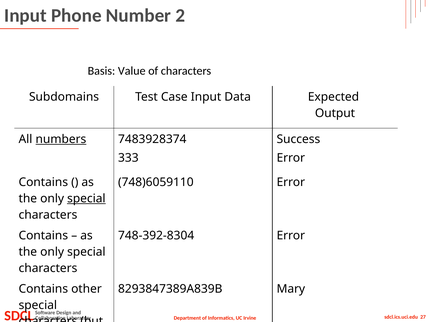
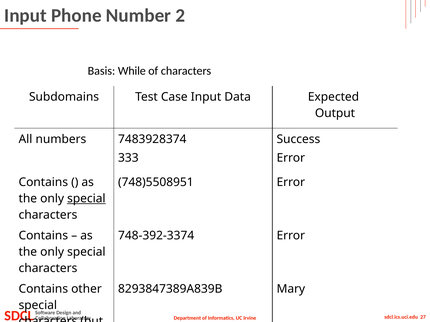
Value: Value -> While
numbers underline: present -> none
748)6059110: 748)6059110 -> 748)5508951
748-392-8304: 748-392-8304 -> 748-392-3374
